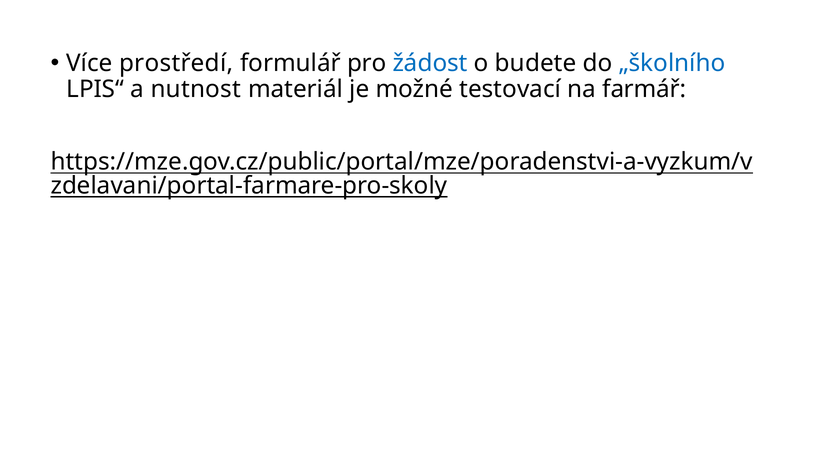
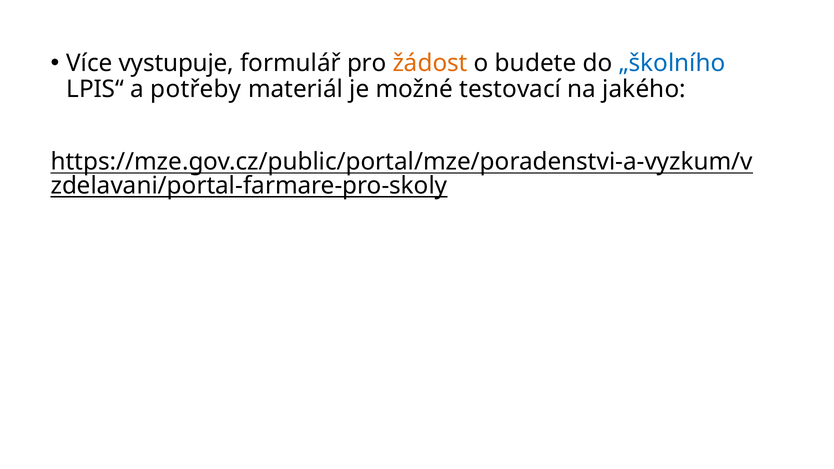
prostředí: prostředí -> vystupuje
žádost colour: blue -> orange
nutnost: nutnost -> potřeby
farmář: farmář -> jakého
